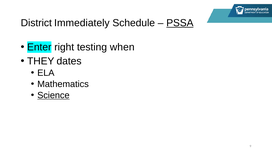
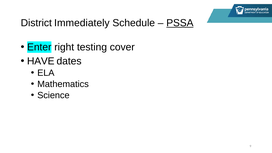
when: when -> cover
THEY: THEY -> HAVE
Science underline: present -> none
